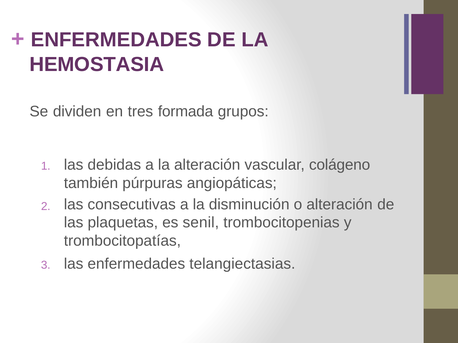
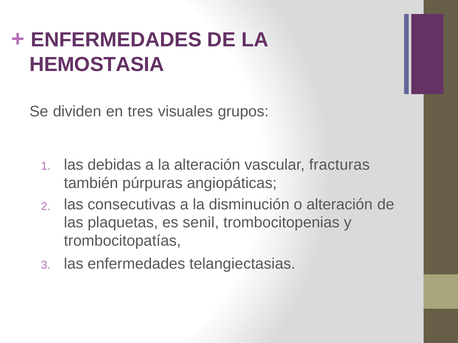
formada: formada -> visuales
colágeno: colágeno -> fracturas
